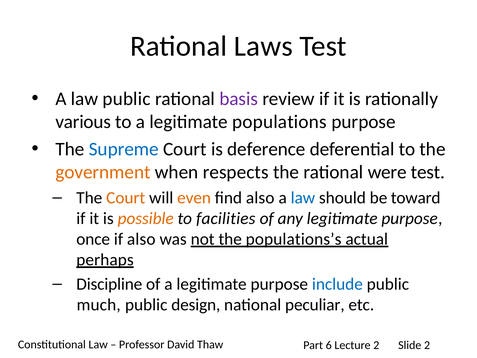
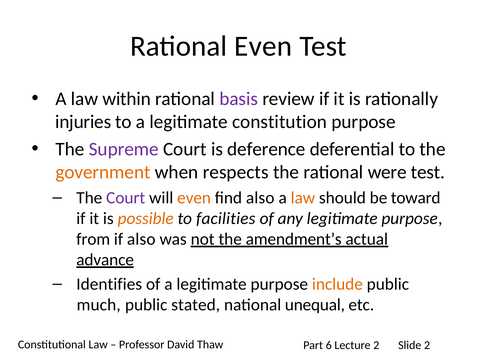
Rational Laws: Laws -> Even
law public: public -> within
various: various -> injuries
populations: populations -> constitution
Supreme colour: blue -> purple
Court at (126, 198) colour: orange -> purple
law at (303, 198) colour: blue -> orange
once: once -> from
populations’s: populations’s -> amendment’s
perhaps: perhaps -> advance
Discipline: Discipline -> Identifies
include colour: blue -> orange
design: design -> stated
peculiar: peculiar -> unequal
